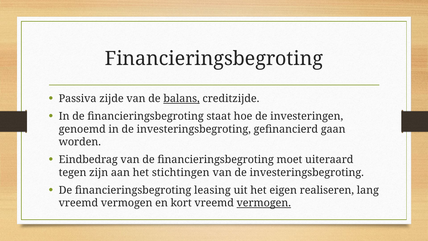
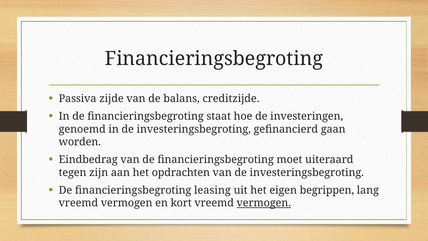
balans underline: present -> none
stichtingen: stichtingen -> opdrachten
realiseren: realiseren -> begrippen
